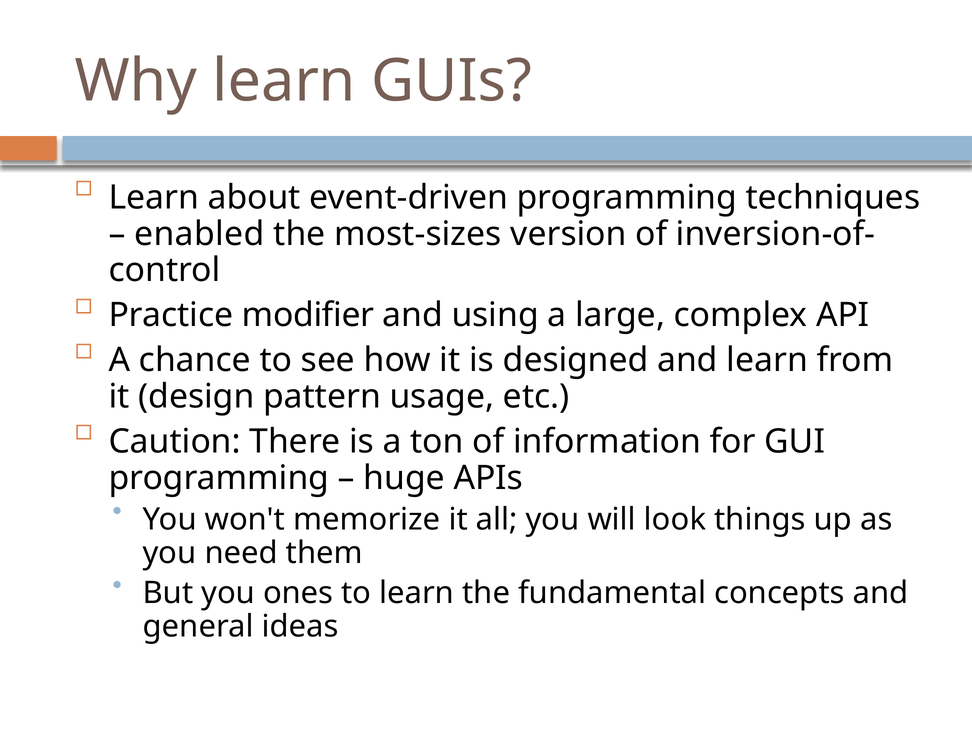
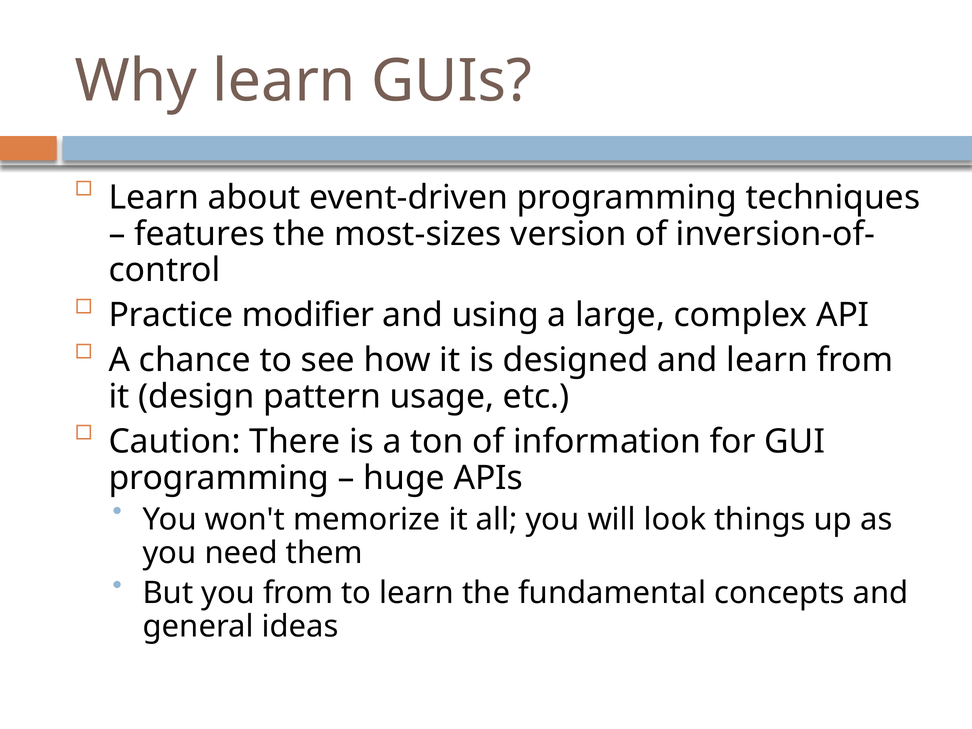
enabled: enabled -> features
you ones: ones -> from
